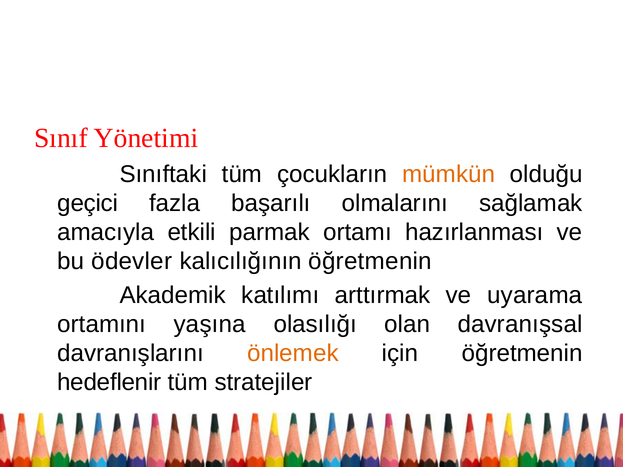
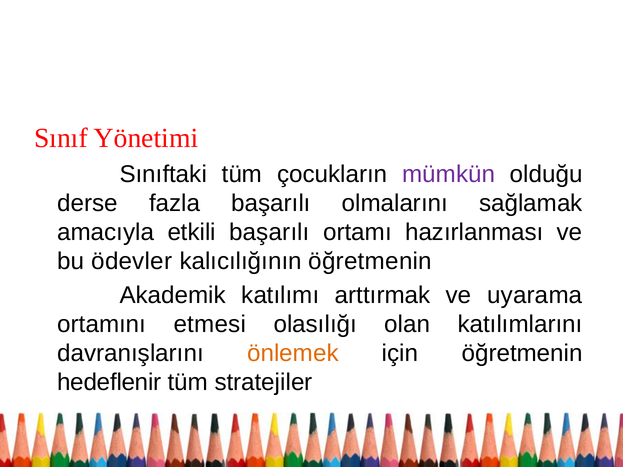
mümkün colour: orange -> purple
geçici: geçici -> derse
etkili parmak: parmak -> başarılı
yaşına: yaşına -> etmesi
davranışsal: davranışsal -> katılımlarını
